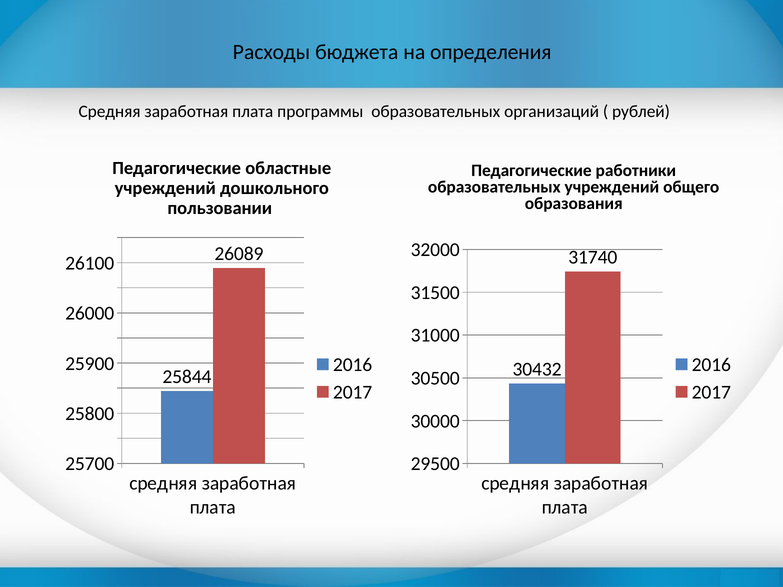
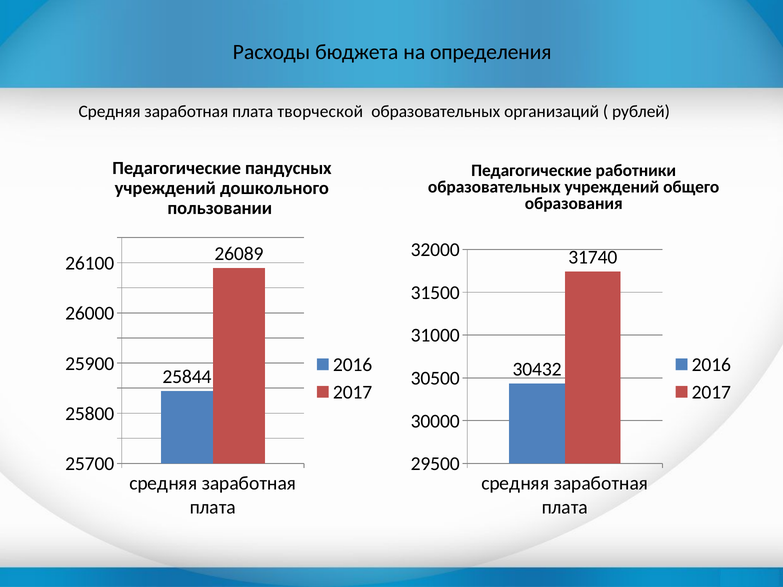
программы: программы -> творческой
областные: областные -> пандусных
